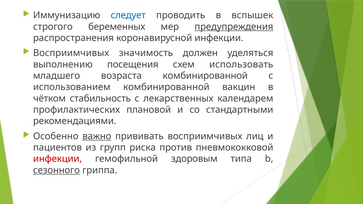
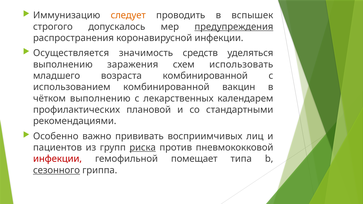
следует colour: blue -> orange
беременных: беременных -> допускалось
Восприимчивых at (71, 53): Восприимчивых -> Осуществляется
должен: должен -> средств
посещения: посещения -> заражения
чётком стабильность: стабильность -> выполнению
важно underline: present -> none
риска underline: none -> present
здоровым: здоровым -> помещает
